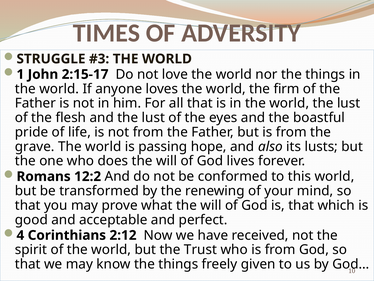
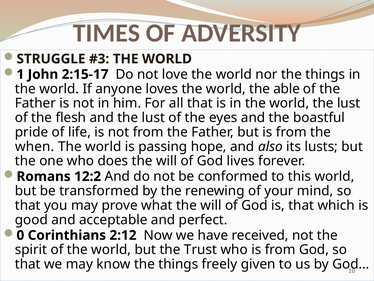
firm: firm -> able
grave: grave -> when
4: 4 -> 0
